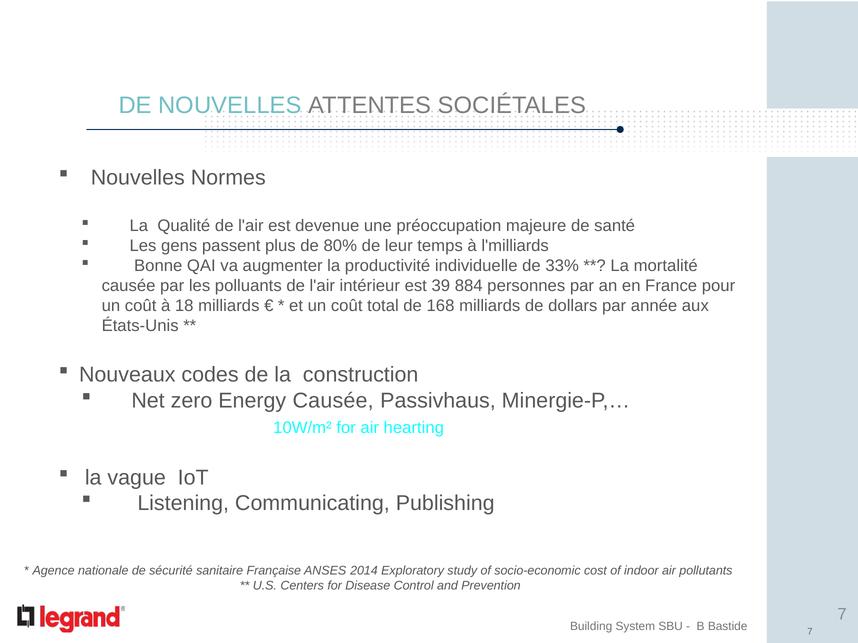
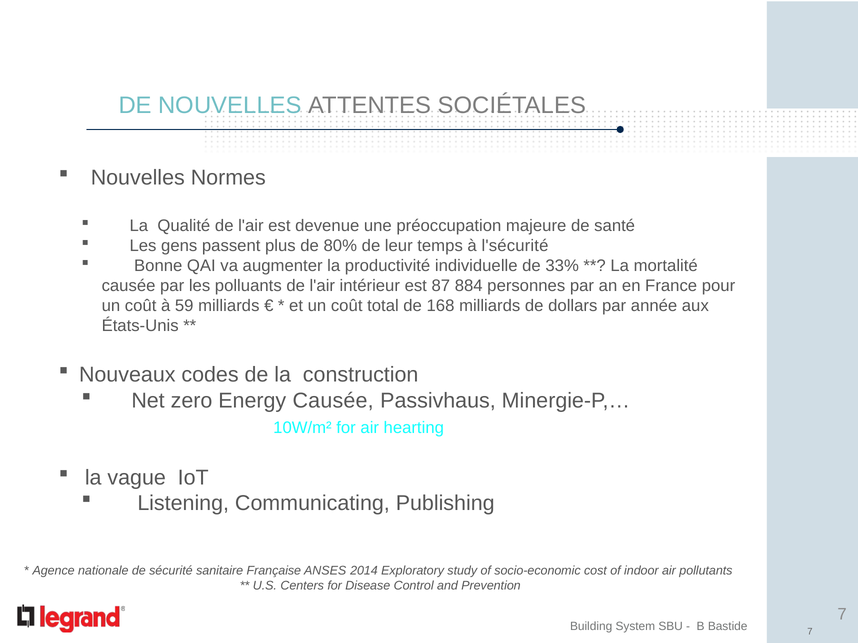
l'milliards: l'milliards -> l'sécurité
39: 39 -> 87
18: 18 -> 59
